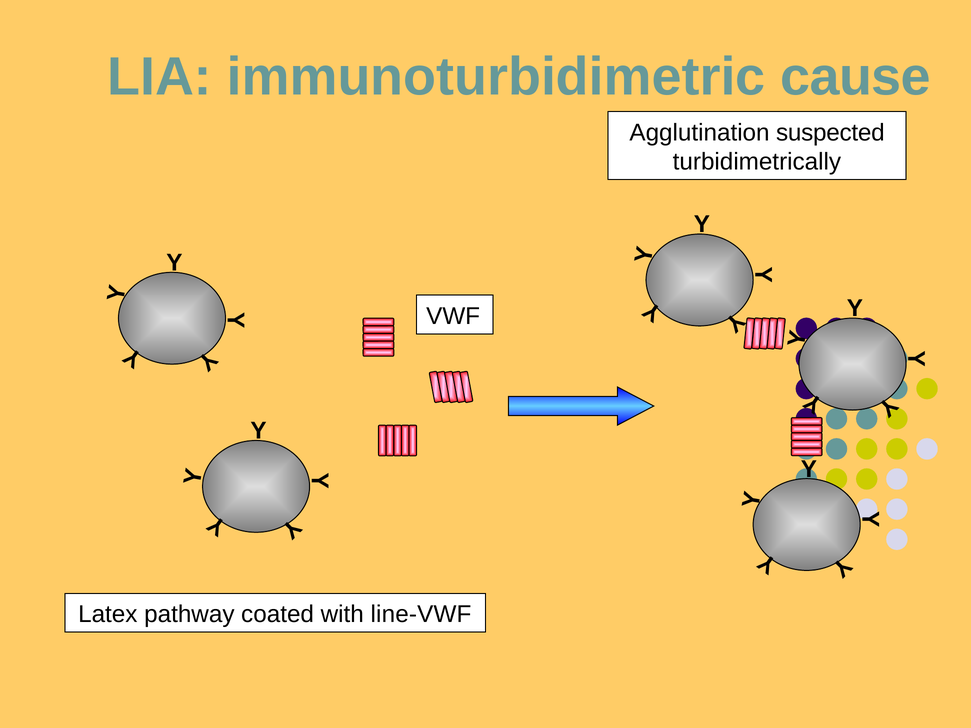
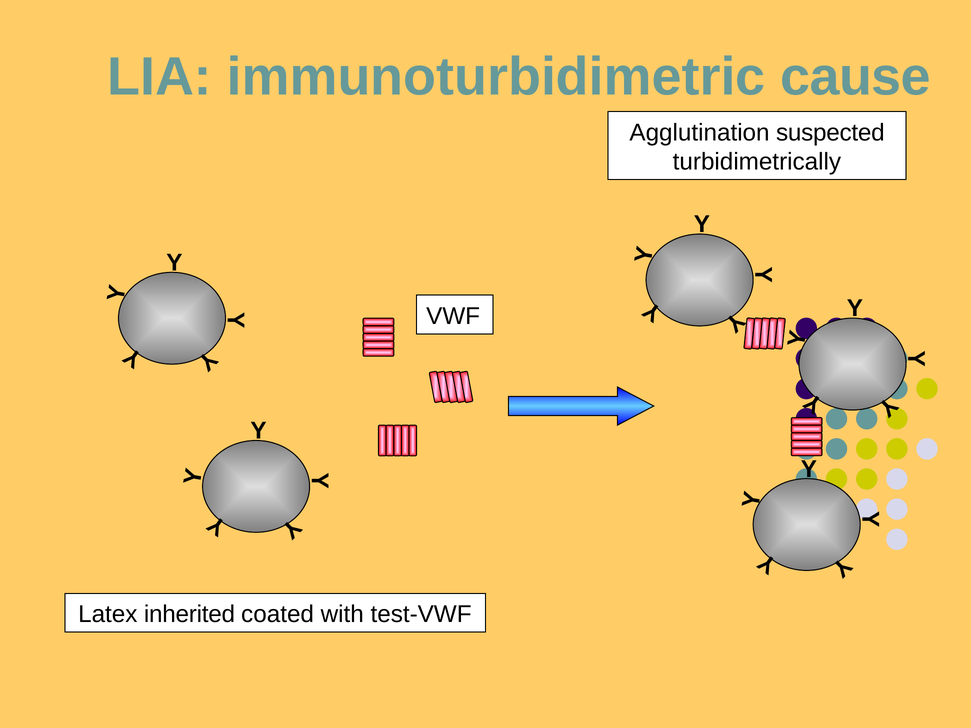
pathway: pathway -> inherited
line-VWF: line-VWF -> test-VWF
